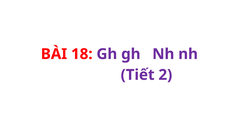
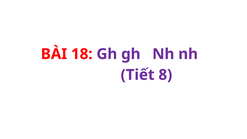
2: 2 -> 8
